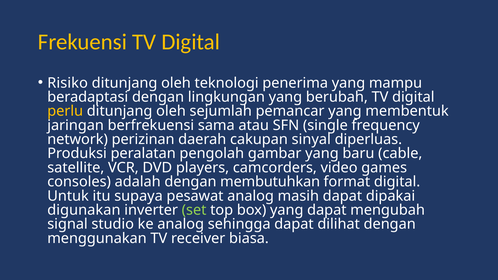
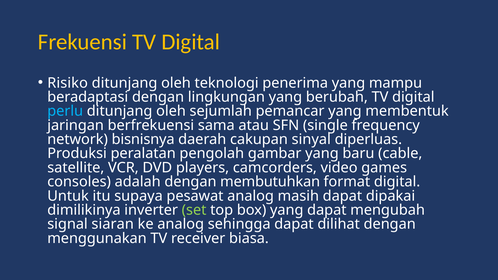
perlu colour: yellow -> light blue
perizinan: perizinan -> bisnisnya
digunakan: digunakan -> dimilikinya
studio: studio -> siaran
